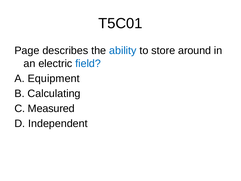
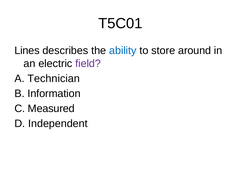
Page: Page -> Lines
field colour: blue -> purple
Equipment: Equipment -> Technician
Calculating: Calculating -> Information
